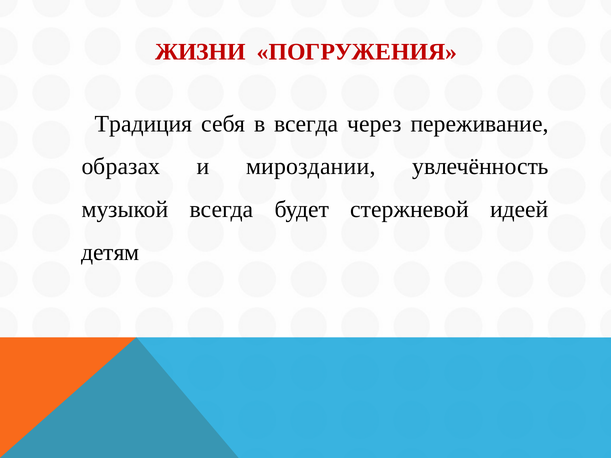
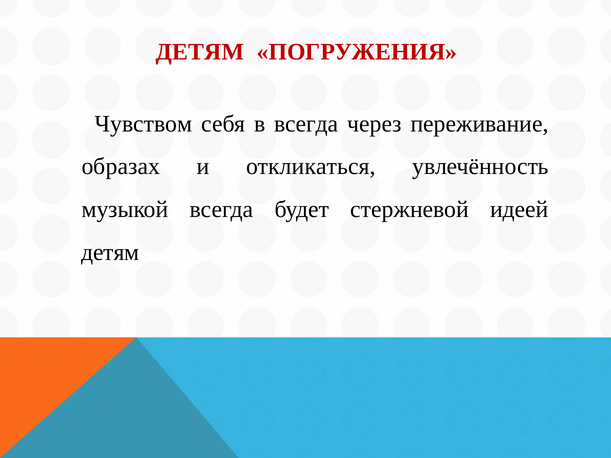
ЖИЗНИ at (200, 52): ЖИЗНИ -> ДЕТЯМ
Традиция: Традиция -> Чувством
мироздании: мироздании -> откликаться
